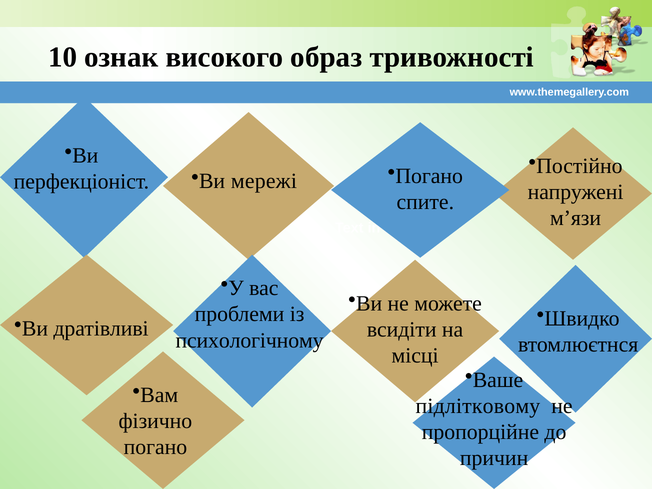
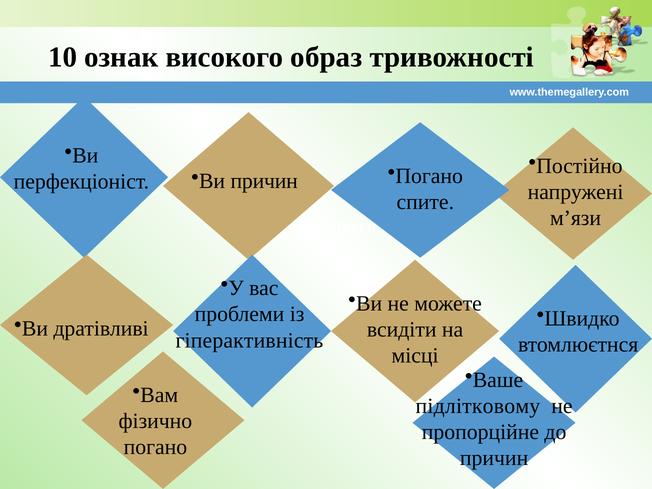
Ви мережі: мережі -> причин
психологічному: психологічному -> гіперактивність
